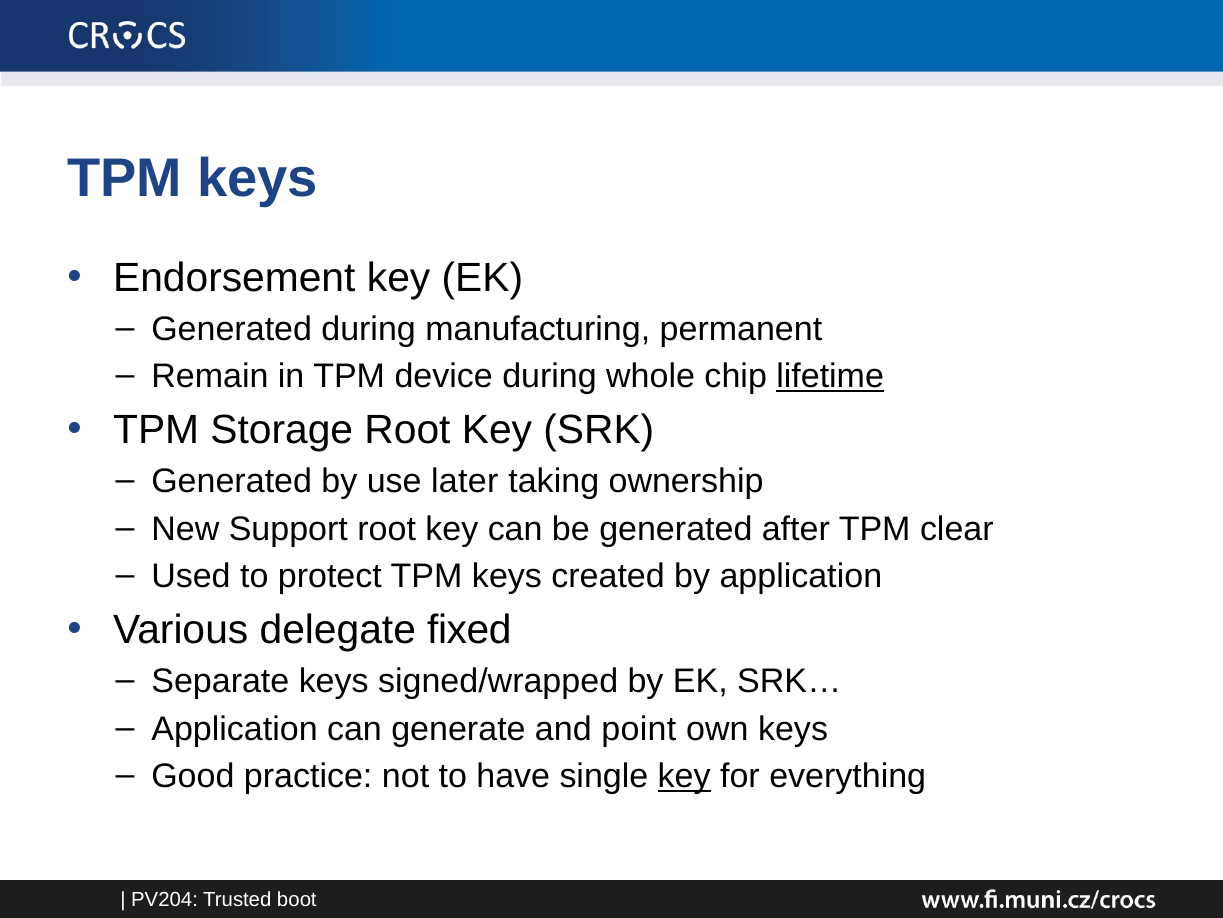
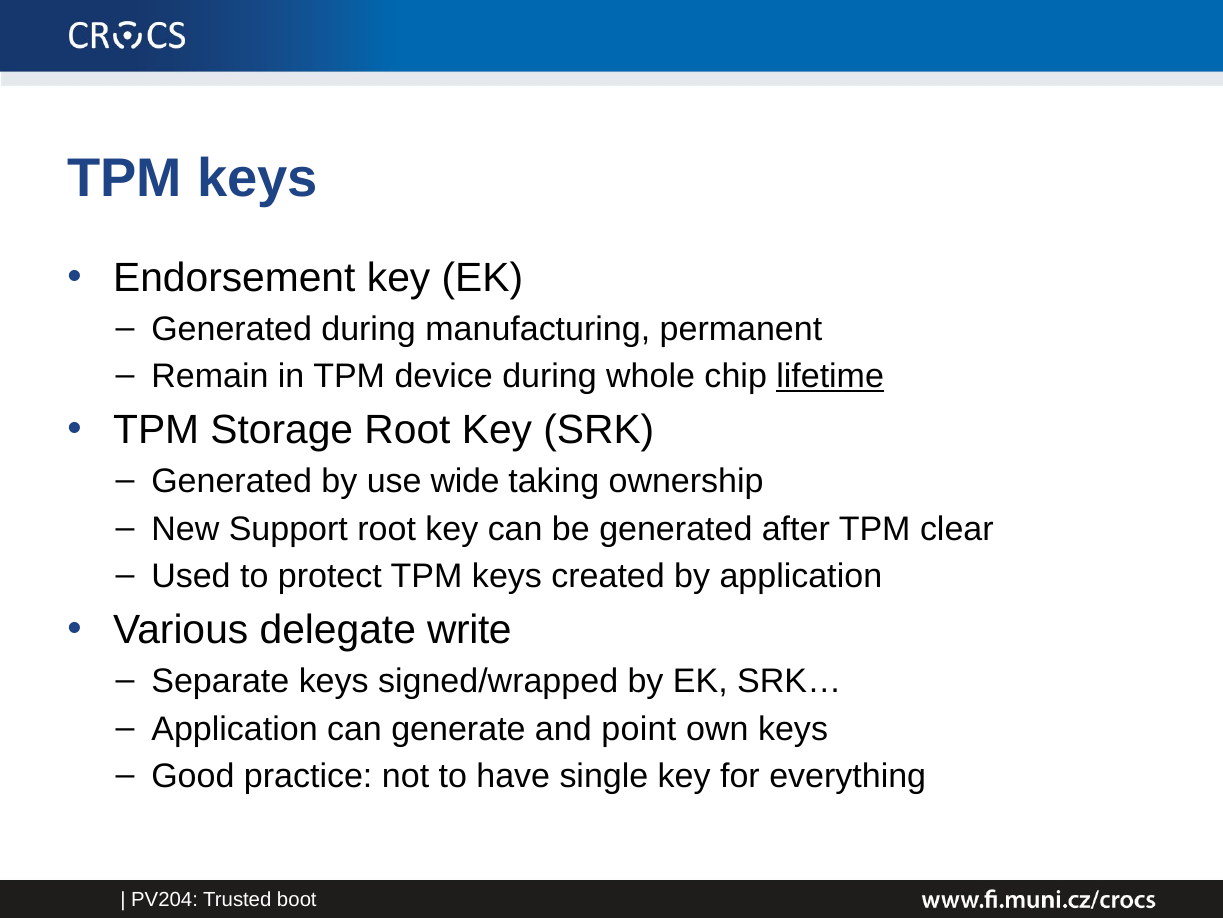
later: later -> wide
fixed: fixed -> write
key at (684, 776) underline: present -> none
